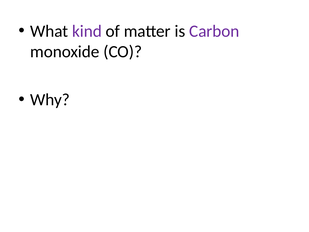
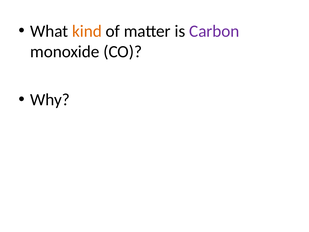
kind colour: purple -> orange
